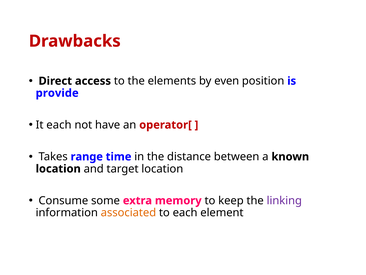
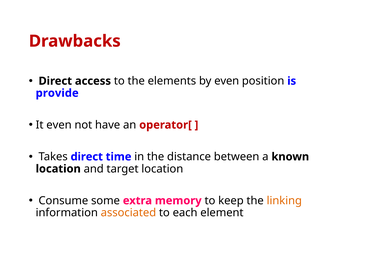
It each: each -> even
Takes range: range -> direct
linking colour: purple -> orange
